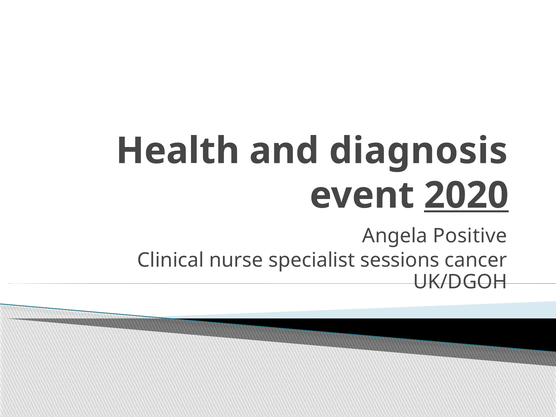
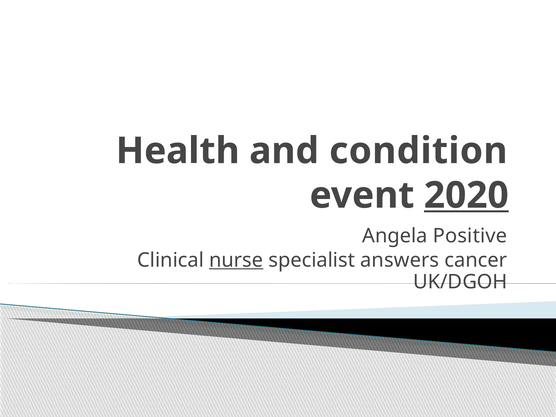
diagnosis: diagnosis -> condition
nurse underline: none -> present
sessions: sessions -> answers
